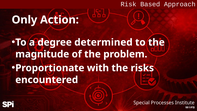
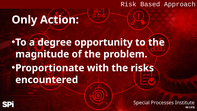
determined: determined -> opportunity
